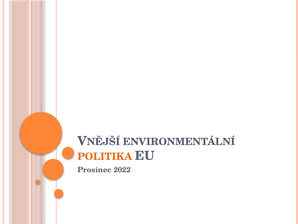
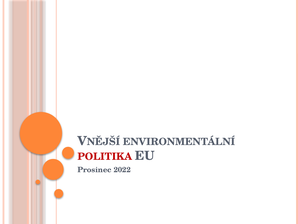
POLITIKA colour: orange -> red
